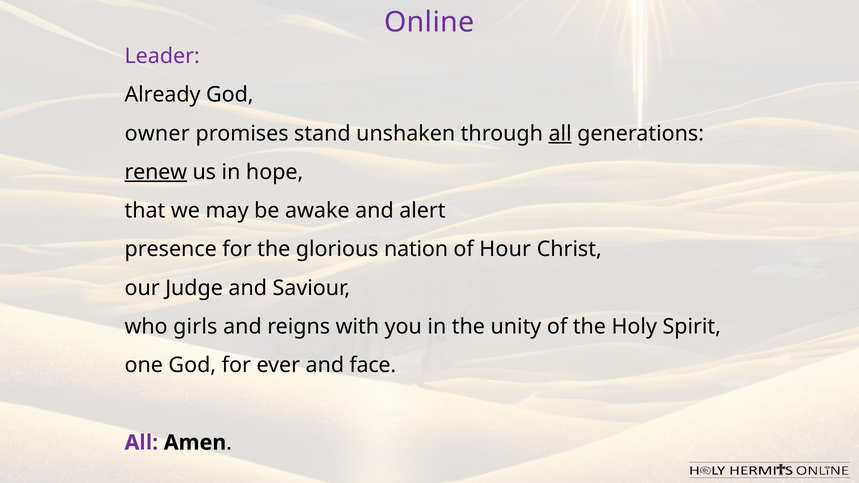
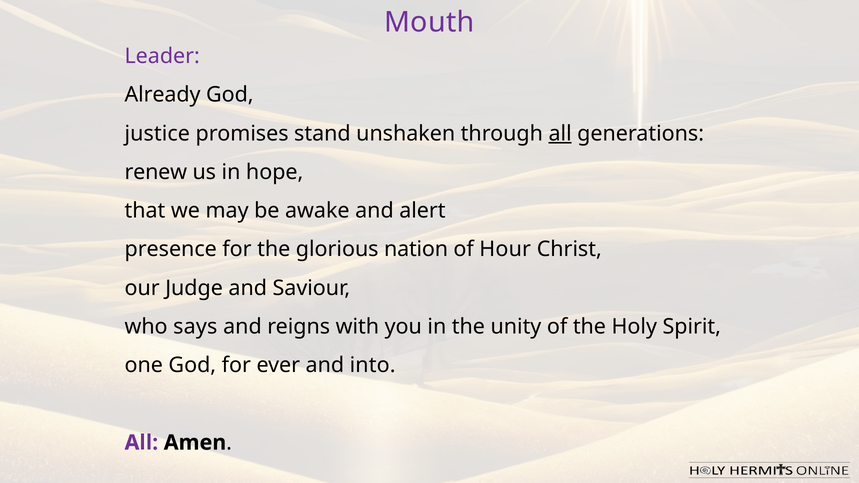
Online: Online -> Mouth
owner: owner -> justice
renew underline: present -> none
girls: girls -> says
face: face -> into
